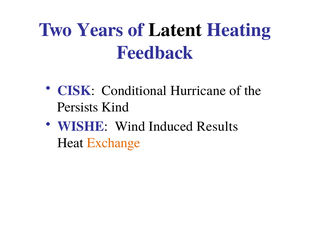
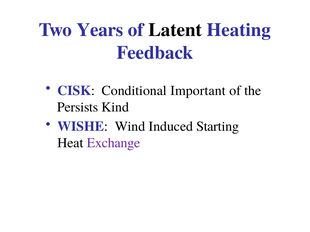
Hurricane: Hurricane -> Important
Results: Results -> Starting
Exchange colour: orange -> purple
